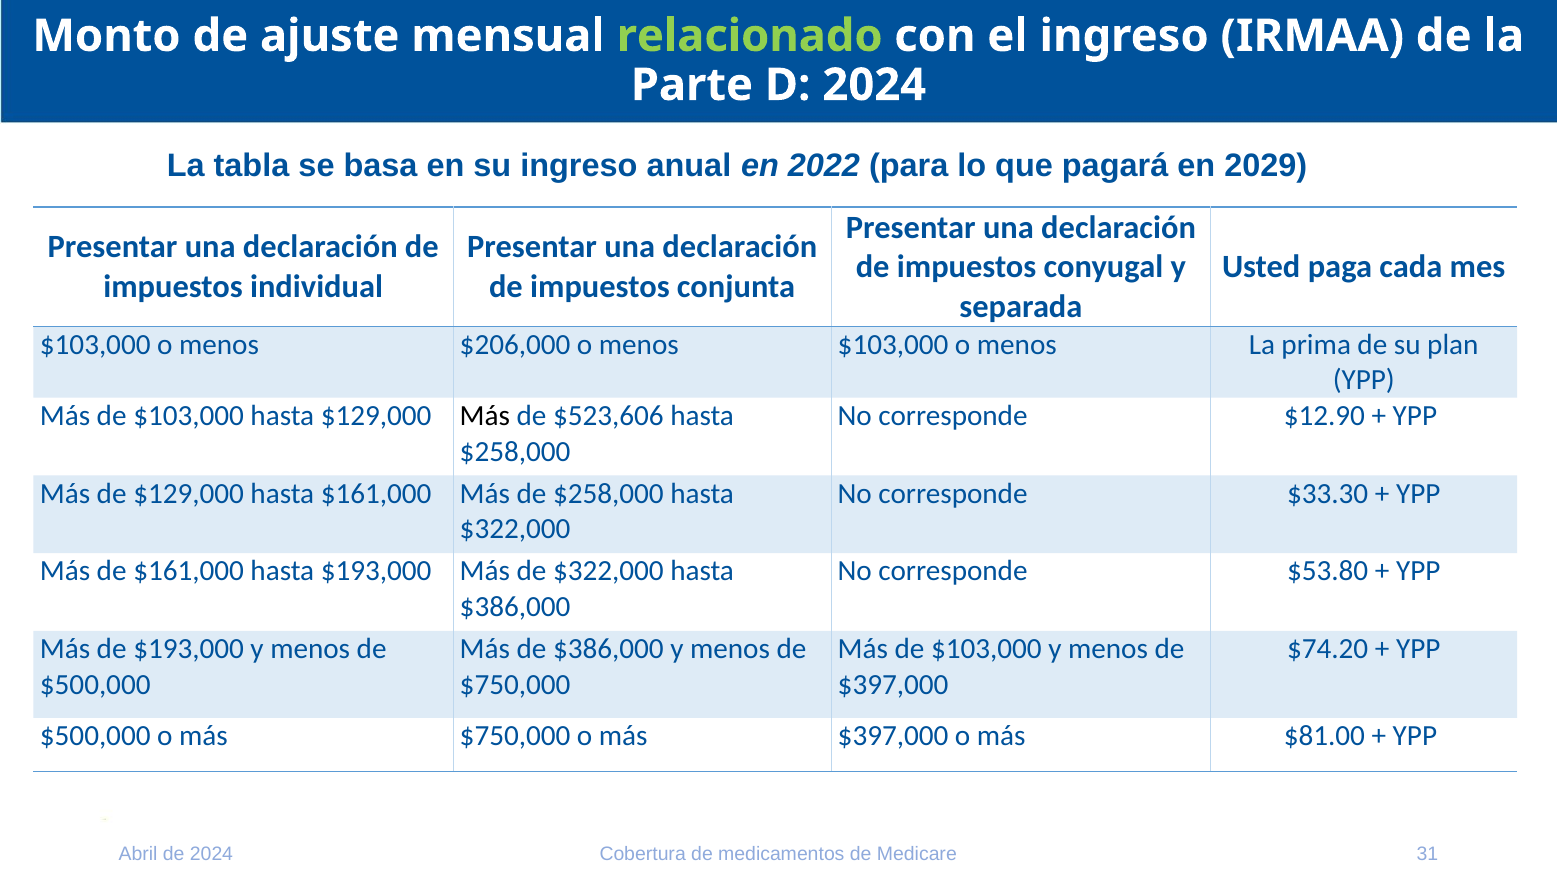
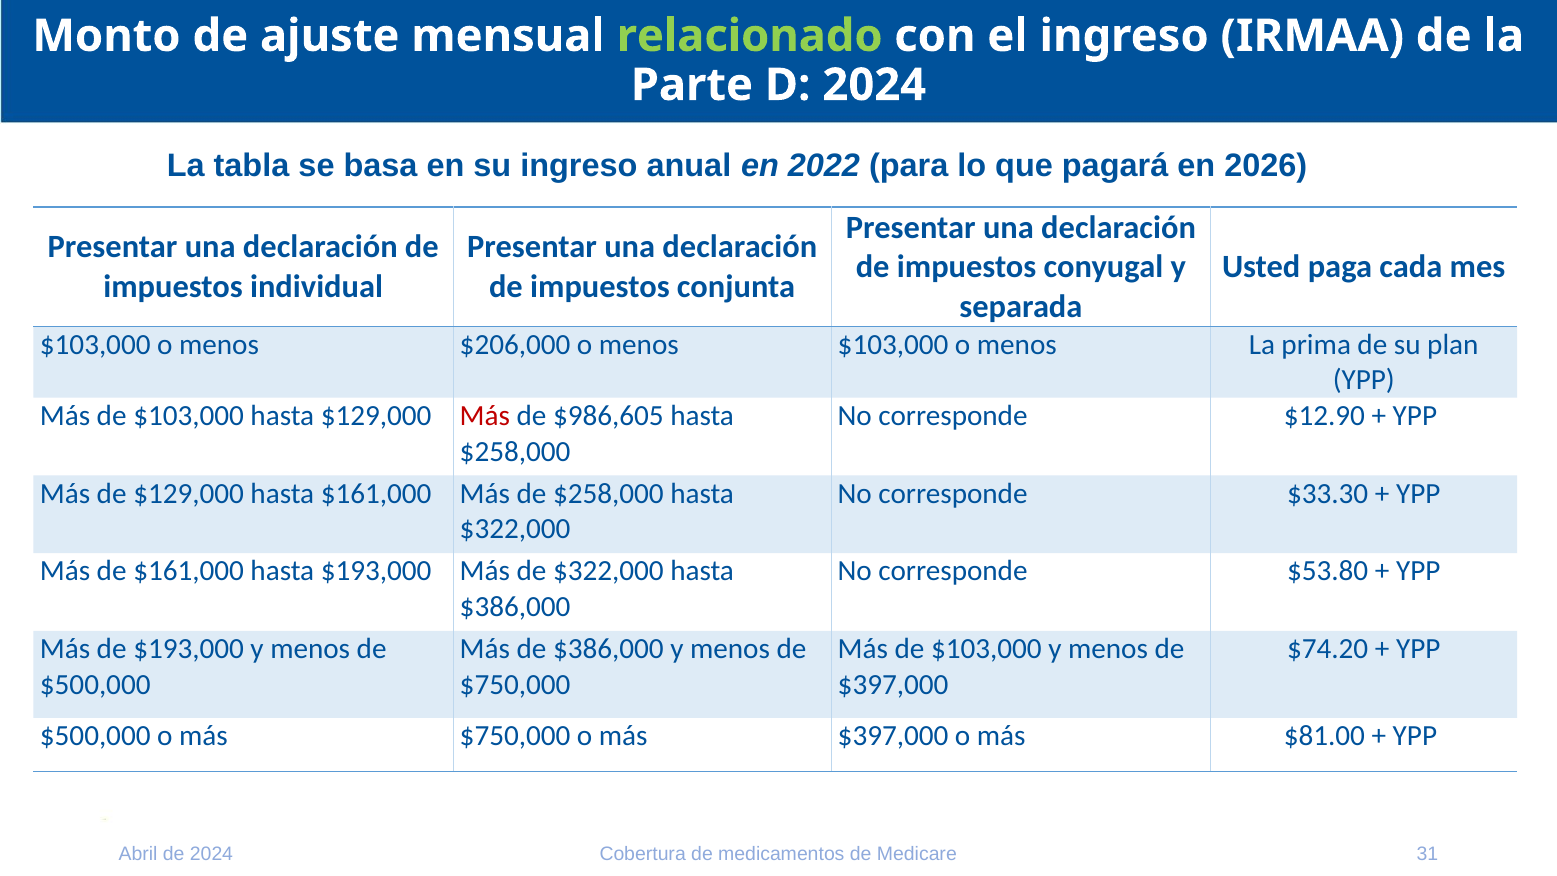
2029: 2029 -> 2026
Más at (485, 416) colour: black -> red
$523,606: $523,606 -> $986,605
